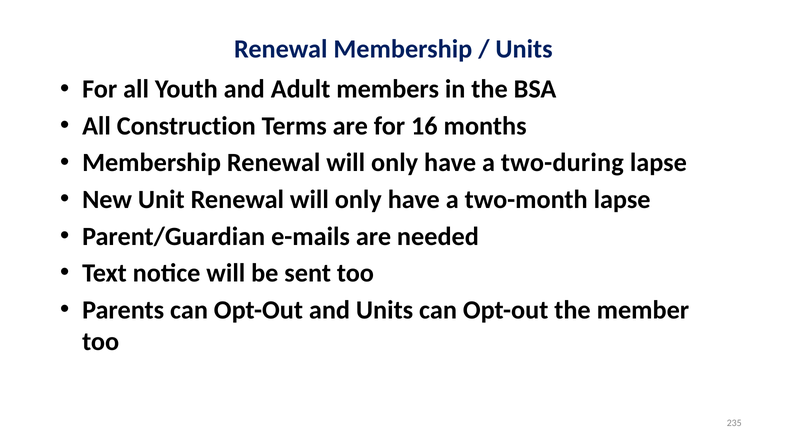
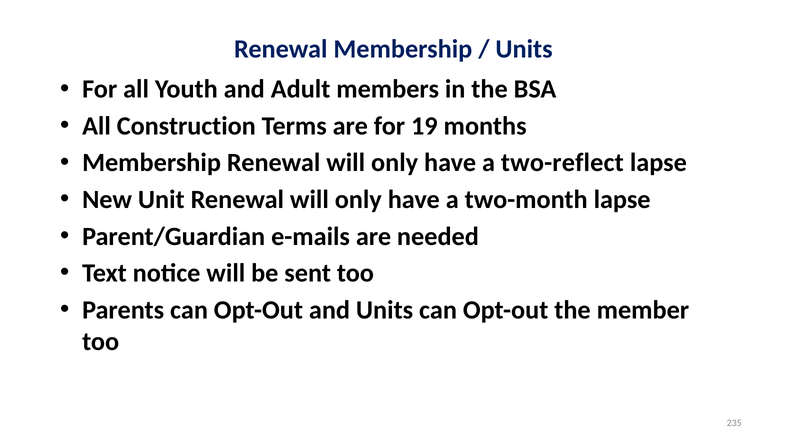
16: 16 -> 19
two-during: two-during -> two-reflect
